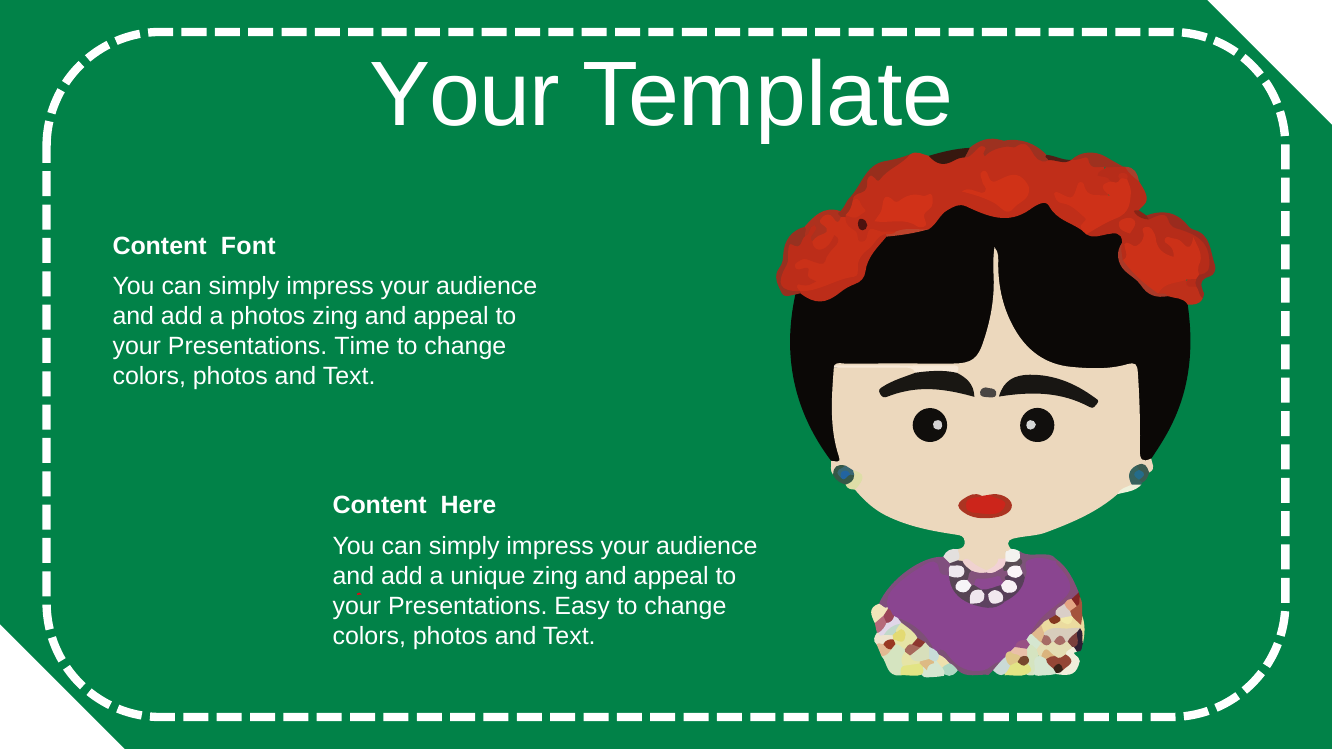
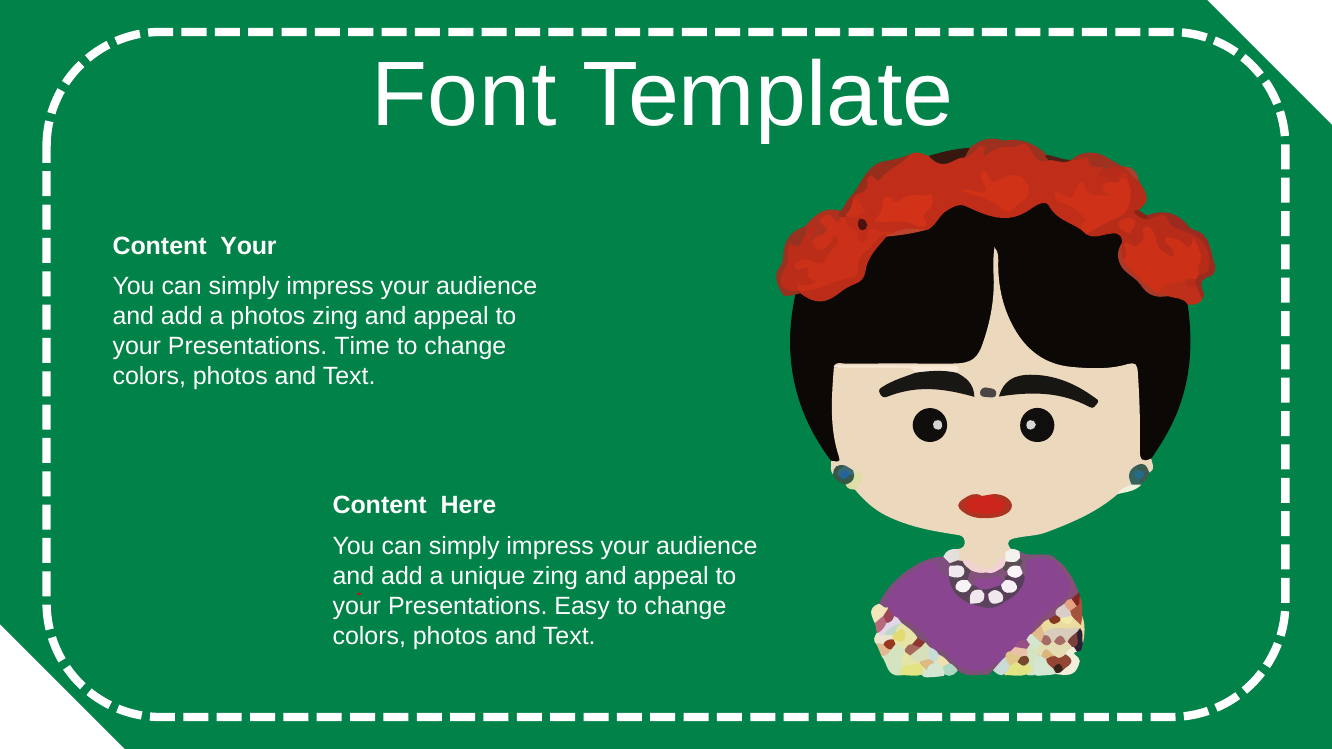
Your at (465, 95): Your -> Font
Content Font: Font -> Your
